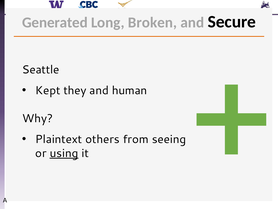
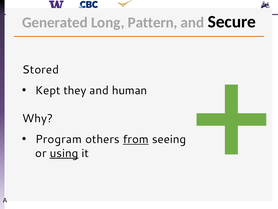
Broken: Broken -> Pattern
Seattle: Seattle -> Stored
Plaintext: Plaintext -> Program
from underline: none -> present
